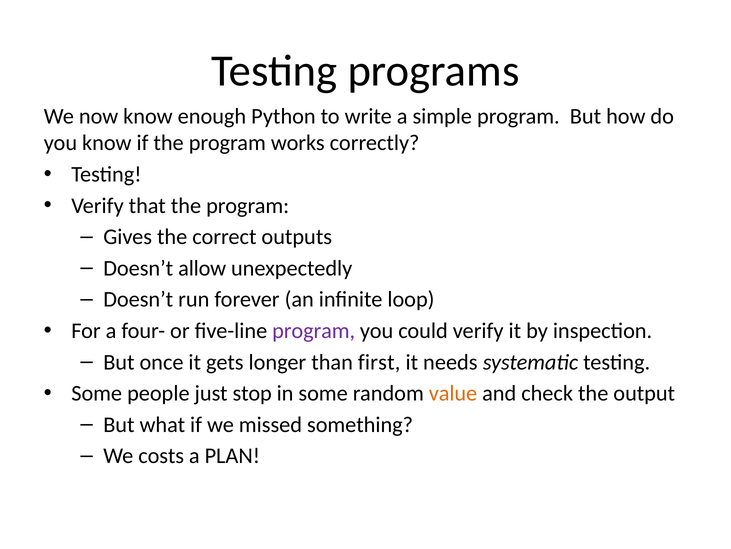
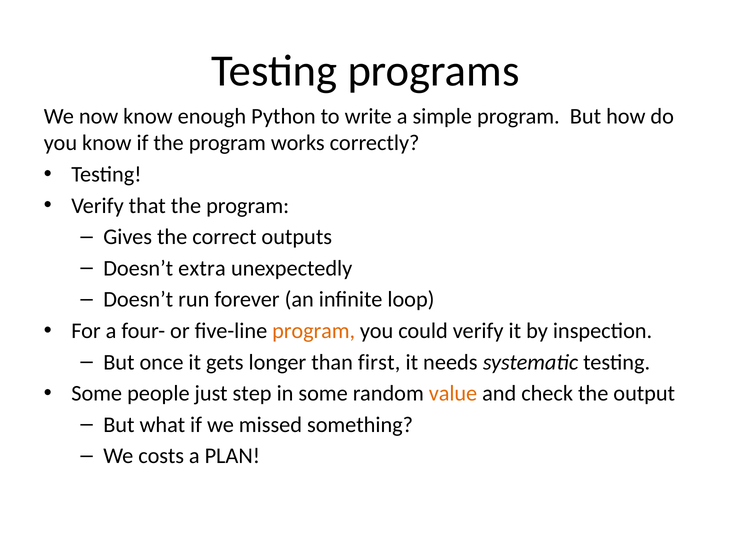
allow: allow -> extra
program at (314, 330) colour: purple -> orange
stop: stop -> step
